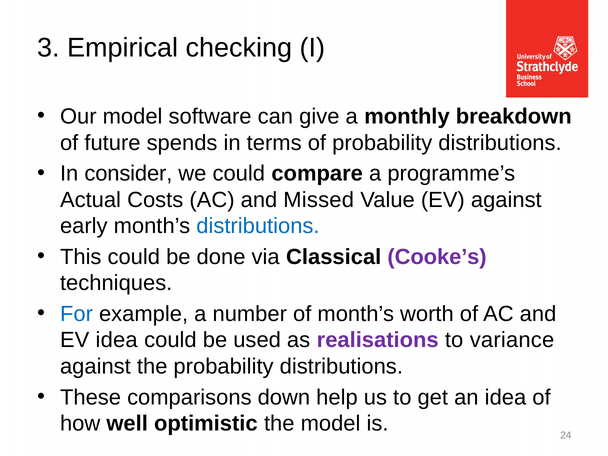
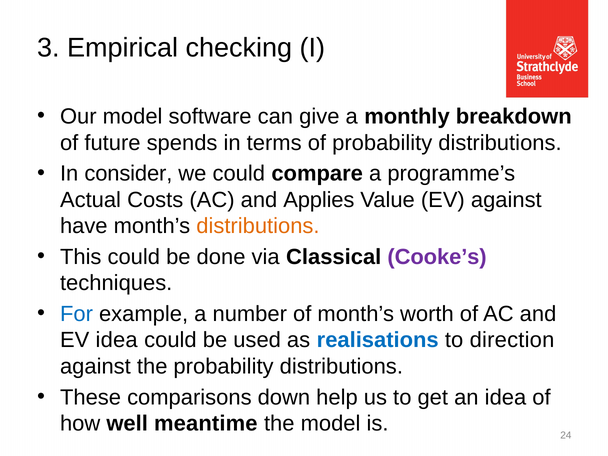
Missed: Missed -> Applies
early: early -> have
distributions at (258, 226) colour: blue -> orange
realisations colour: purple -> blue
variance: variance -> direction
optimistic: optimistic -> meantime
